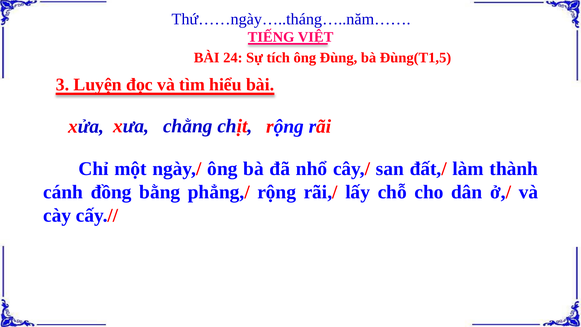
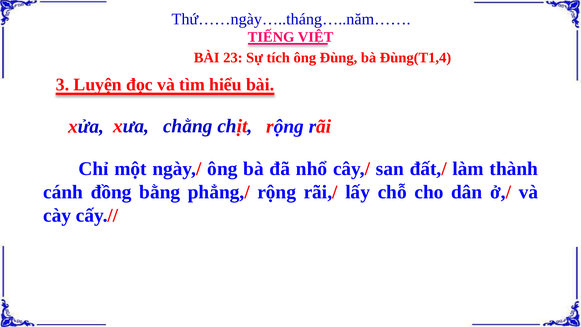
24: 24 -> 23
Đùng(T1,5: Đùng(T1,5 -> Đùng(T1,4
